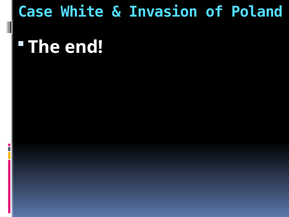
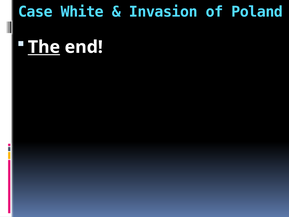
The underline: none -> present
